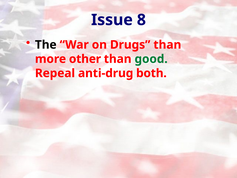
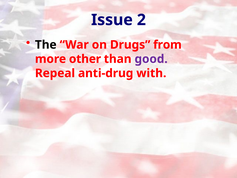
8: 8 -> 2
Drugs than: than -> from
good colour: green -> purple
both: both -> with
